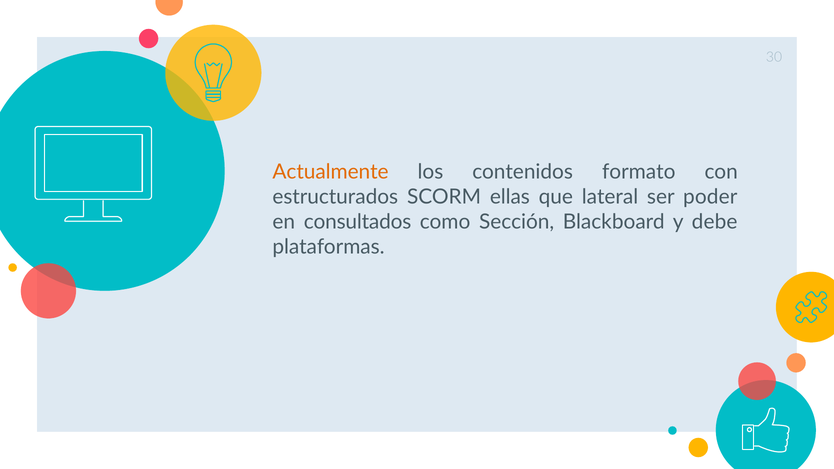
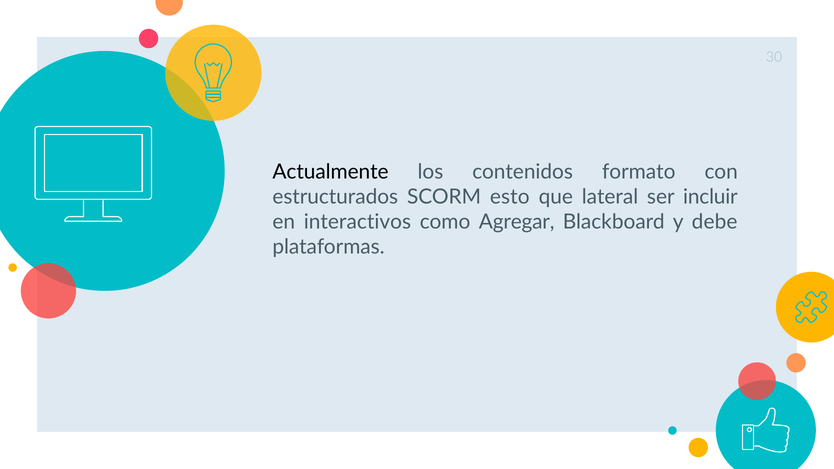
Actualmente colour: orange -> black
ellas: ellas -> esto
poder: poder -> incluir
consultados: consultados -> interactivos
Sección: Sección -> Agregar
